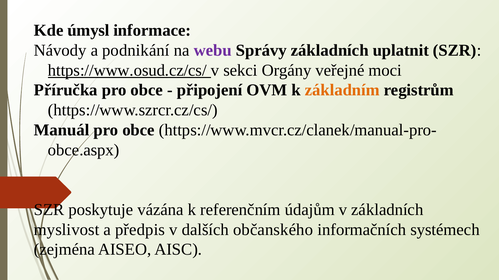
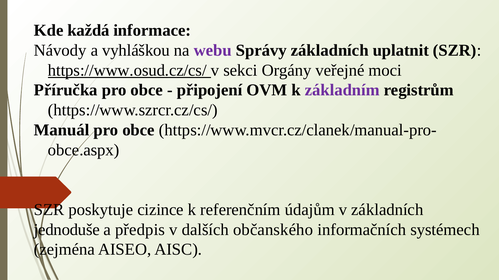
úmysl: úmysl -> každá
podnikání: podnikání -> vyhláškou
základním colour: orange -> purple
vázána: vázána -> cizince
myslivost: myslivost -> jednoduše
